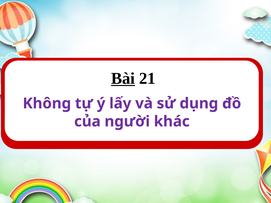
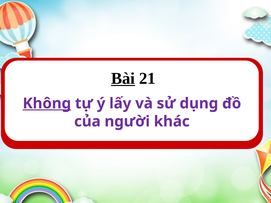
Không underline: none -> present
